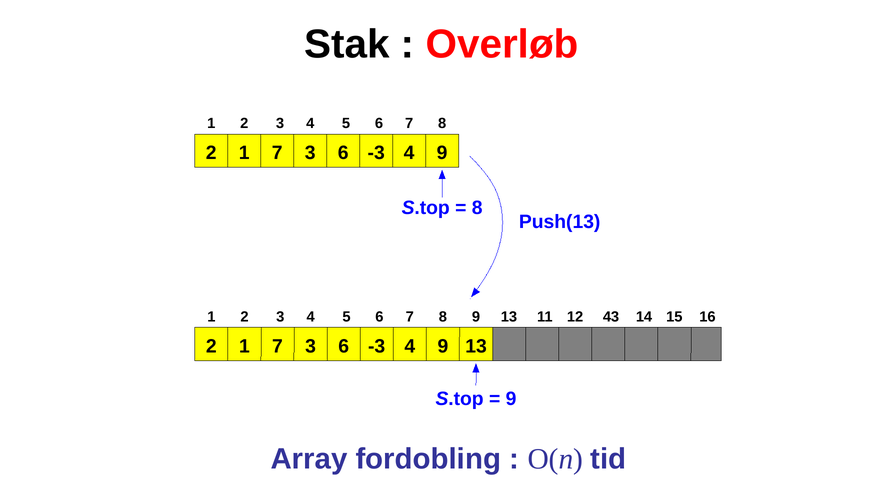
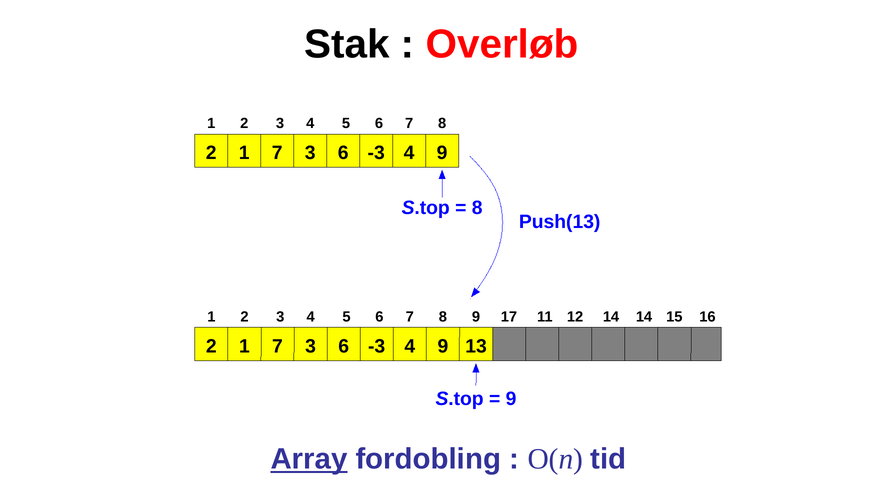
1 9 13: 13 -> 17
12 43: 43 -> 14
Array underline: none -> present
